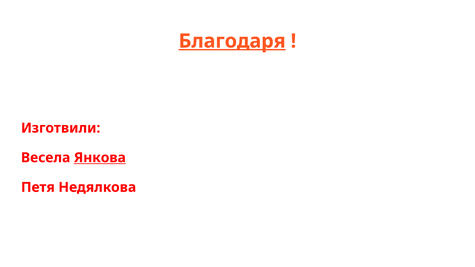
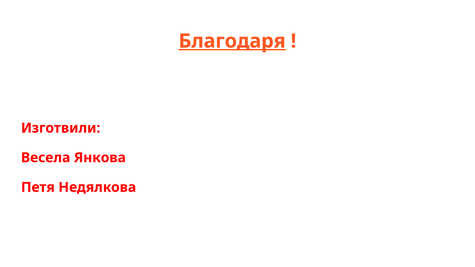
Янкова underline: present -> none
